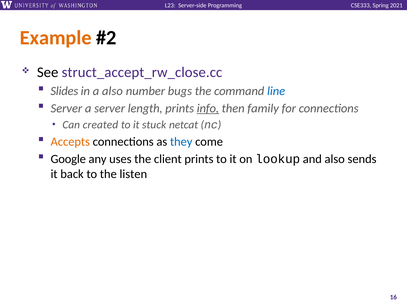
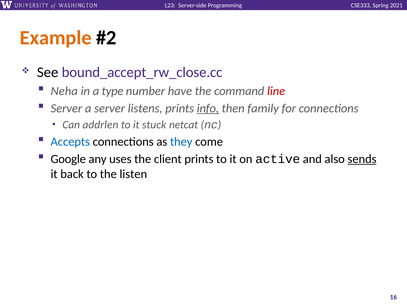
struct_accept_rw_close.cc: struct_accept_rw_close.cc -> bound_accept_rw_close.cc
Slides: Slides -> Neha
a also: also -> type
bugs: bugs -> have
line colour: blue -> red
length: length -> listens
created: created -> addrlen
Accepts colour: orange -> blue
lookup: lookup -> active
sends underline: none -> present
